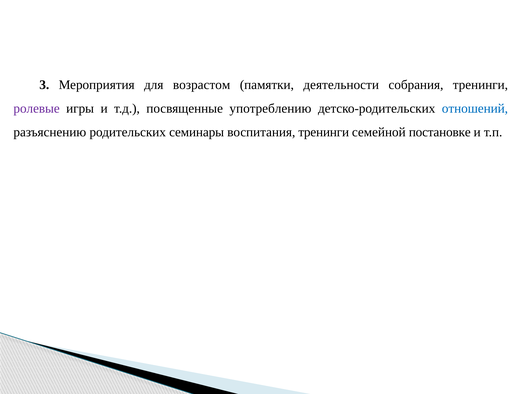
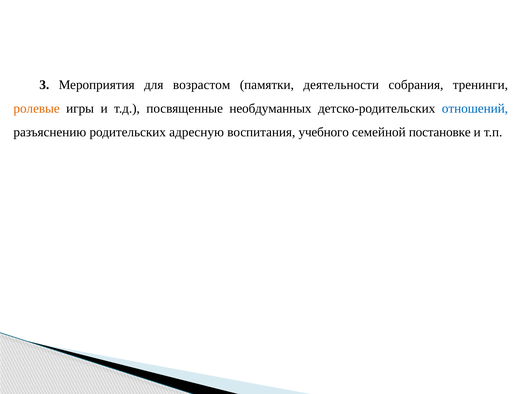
ролевые colour: purple -> orange
употреблению: употреблению -> необдуманных
семинары: семинары -> адресную
воспитания тренинги: тренинги -> учебного
